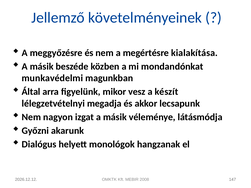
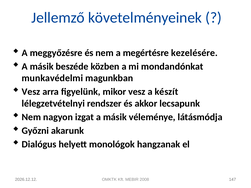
kialakítása: kialakítása -> kezelésére
Által at (31, 92): Által -> Vesz
megadja: megadja -> rendszer
